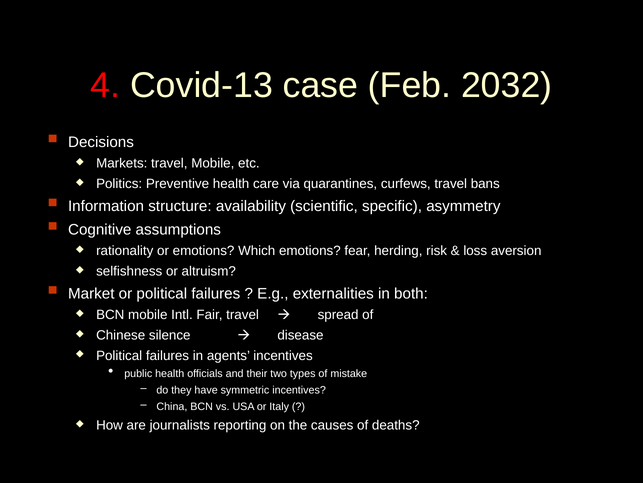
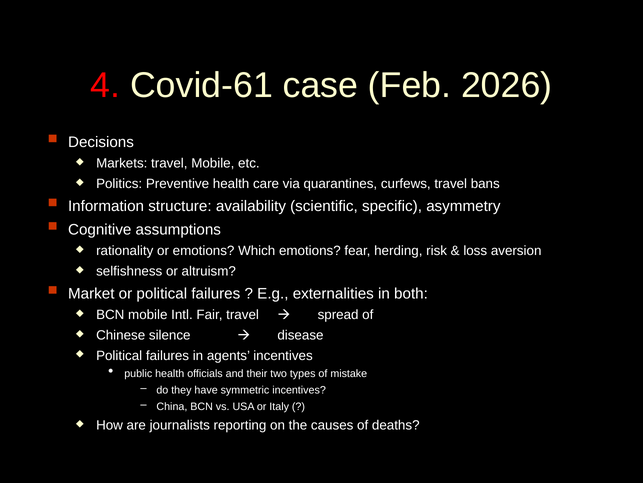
Covid-13: Covid-13 -> Covid-61
2032: 2032 -> 2026
